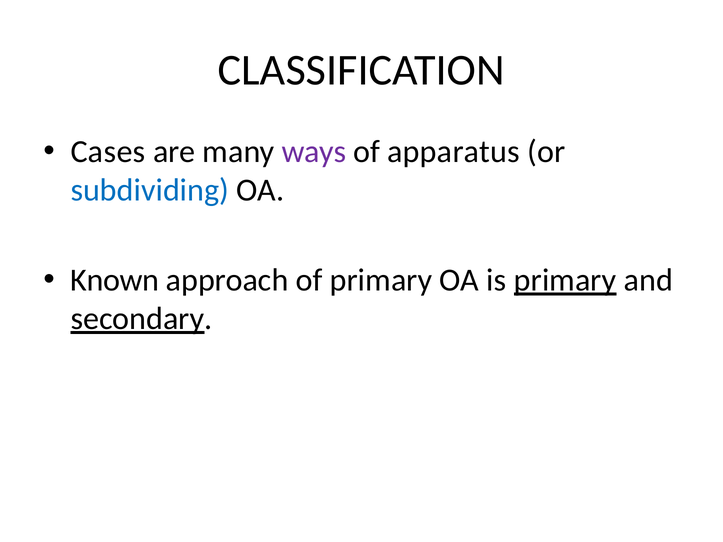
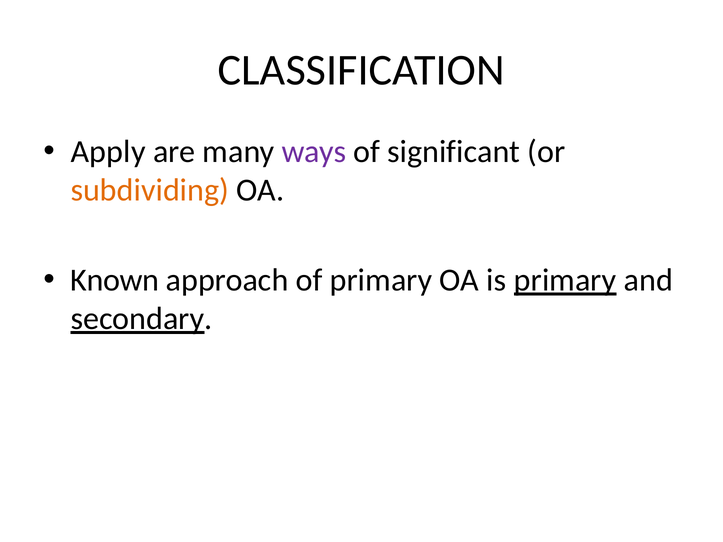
Cases: Cases -> Apply
apparatus: apparatus -> significant
subdividing colour: blue -> orange
